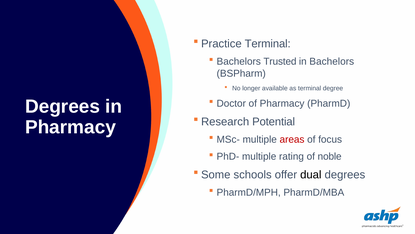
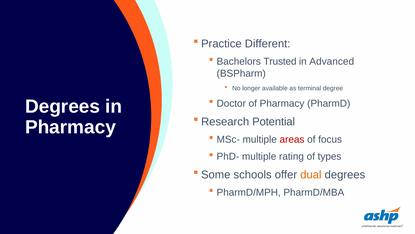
Terminal at (268, 44): Terminal -> Different
in Bachelors: Bachelors -> Advanced
noble: noble -> types
dual colour: black -> orange
